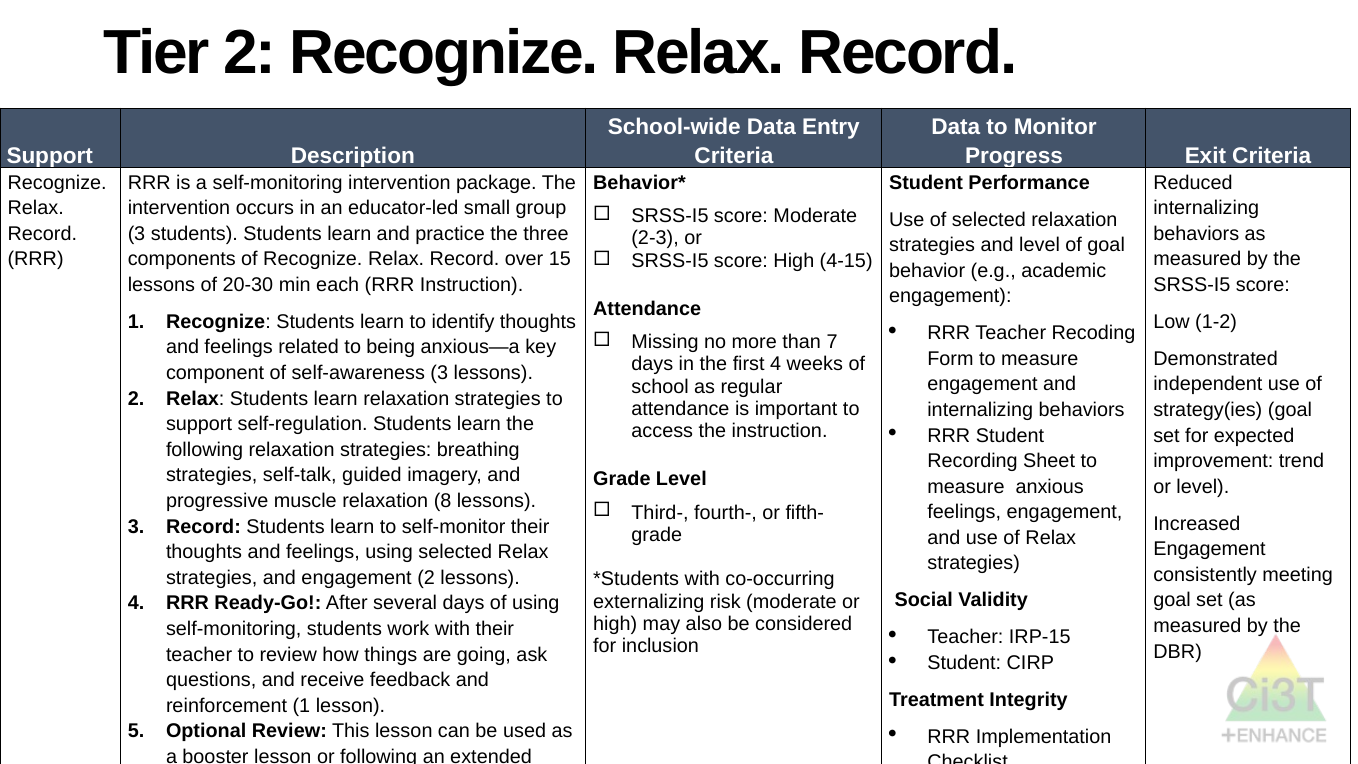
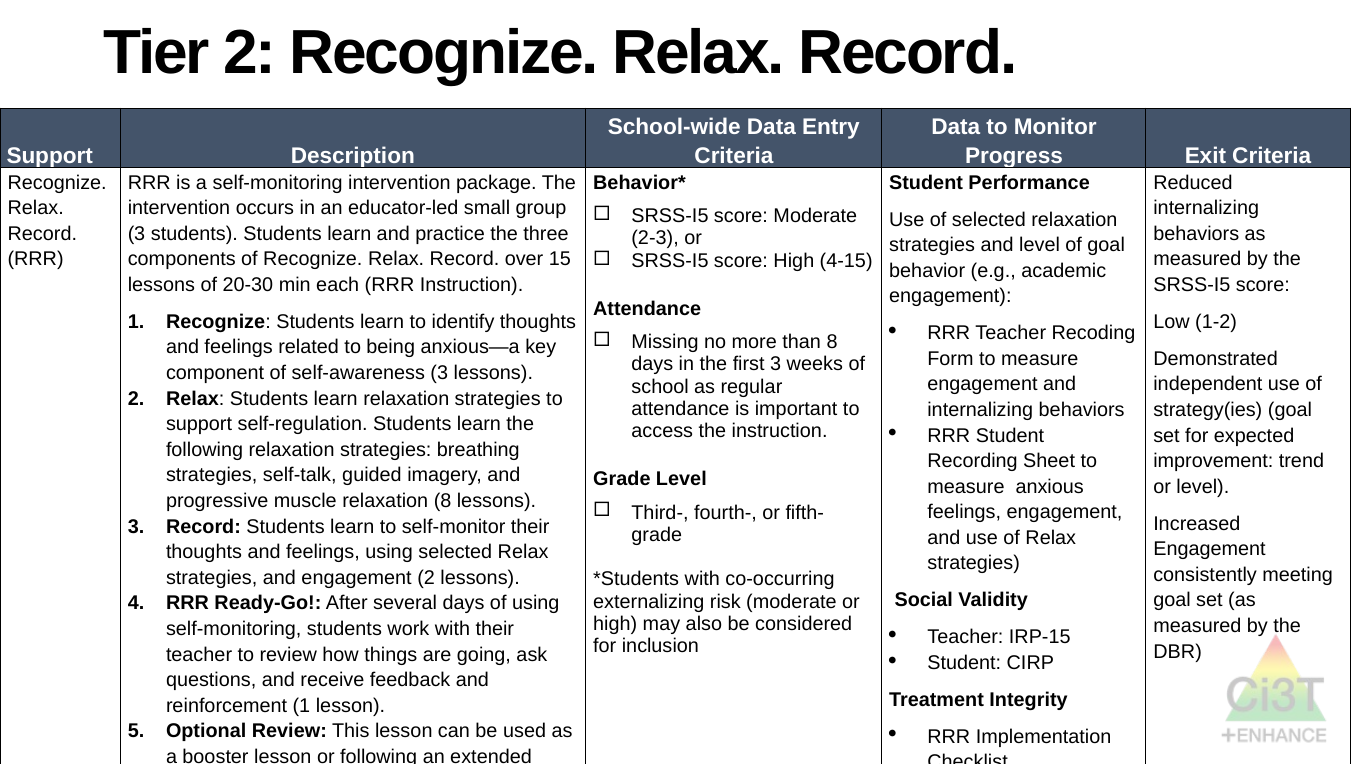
than 7: 7 -> 8
first 4: 4 -> 3
